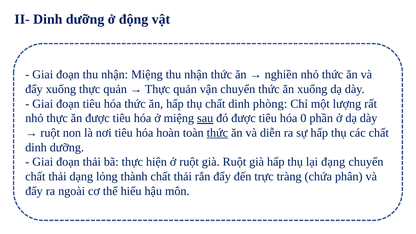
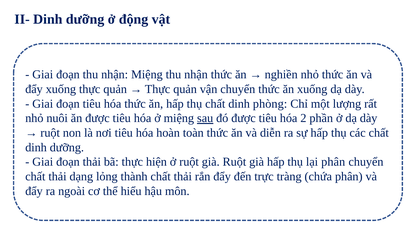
nhỏ thực: thực -> nuôi
0: 0 -> 2
thức at (217, 133) underline: present -> none
lại đạng: đạng -> phân
